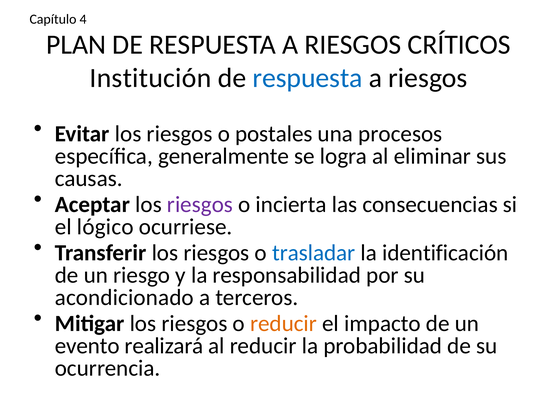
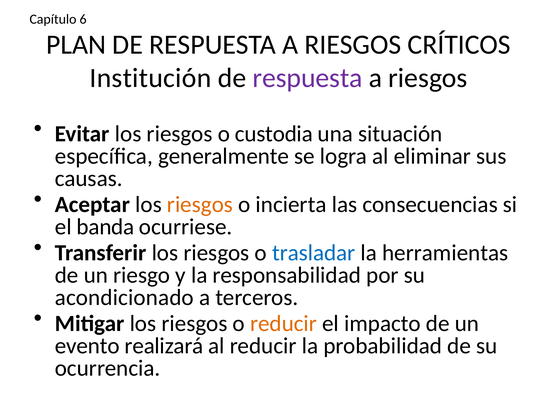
4: 4 -> 6
respuesta at (308, 78) colour: blue -> purple
postales: postales -> custodia
procesos: procesos -> situación
riesgos at (200, 205) colour: purple -> orange
lógico: lógico -> banda
identificación: identificación -> herramientas
